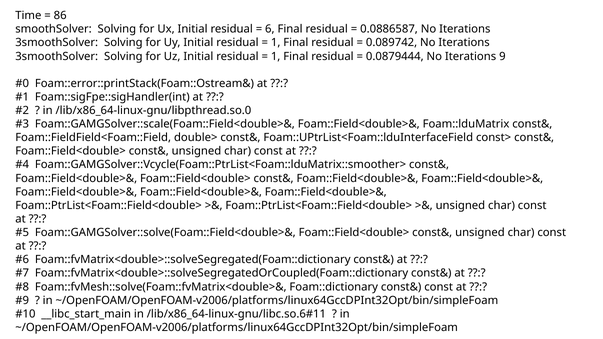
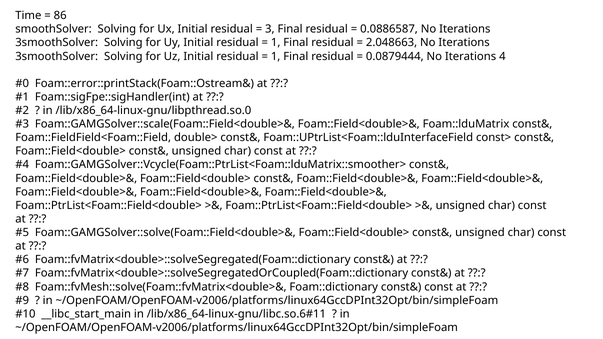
6: 6 -> 3
0.089742: 0.089742 -> 2.048663
9: 9 -> 4
